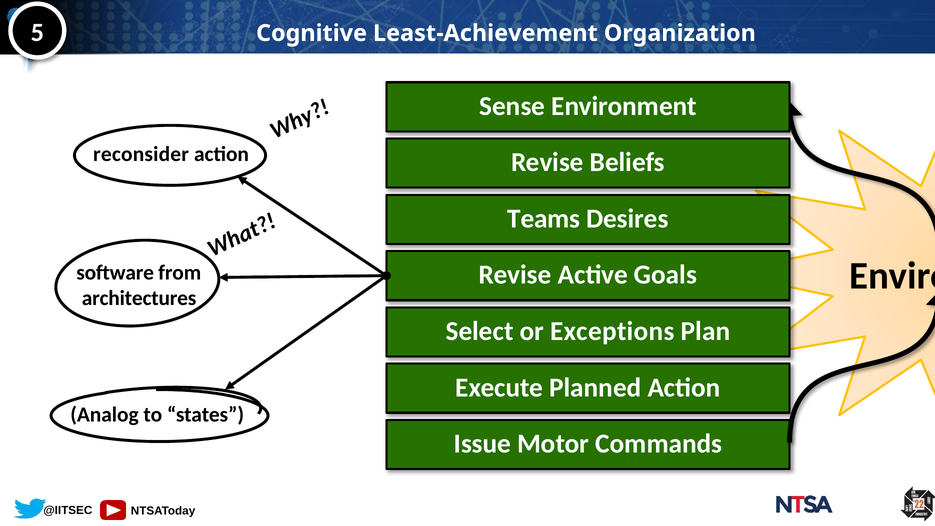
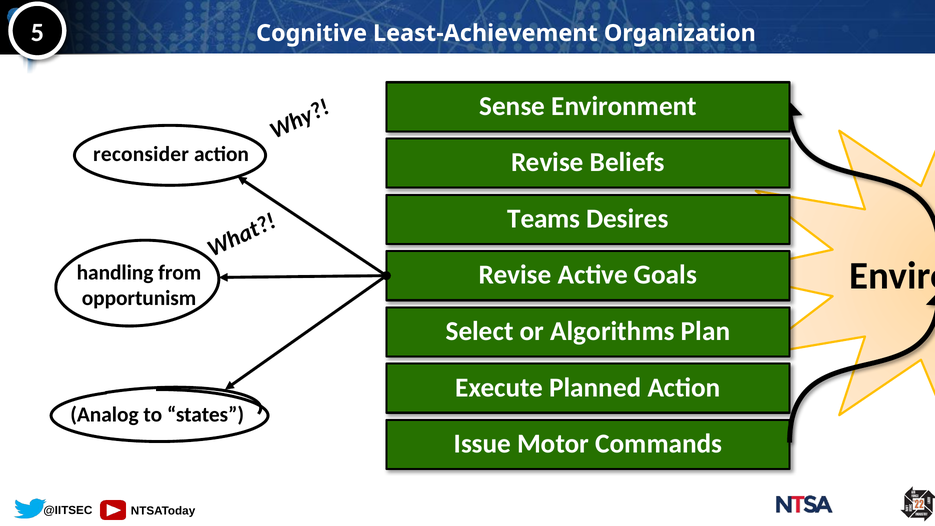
software: software -> handling
architectures: architectures -> opportunism
Exceptions: Exceptions -> Algorithms
